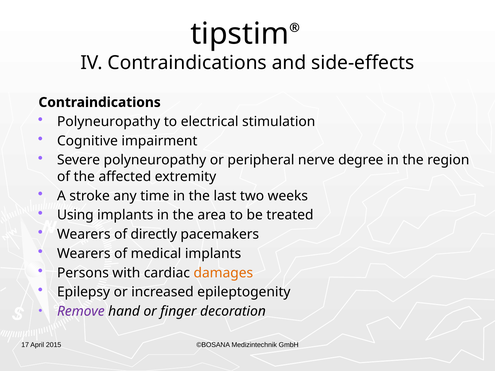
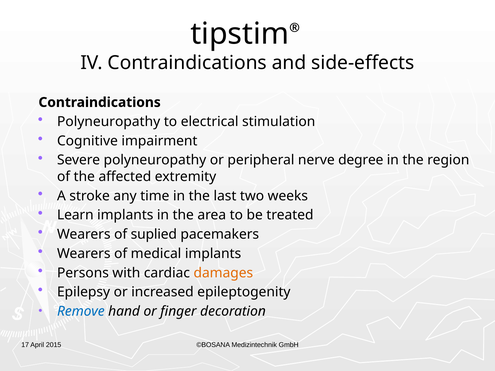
Using: Using -> Learn
directly: directly -> suplied
Remove colour: purple -> blue
